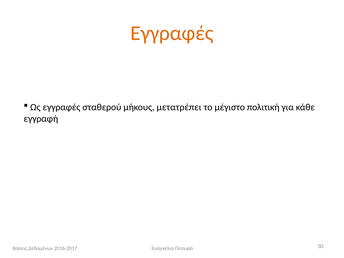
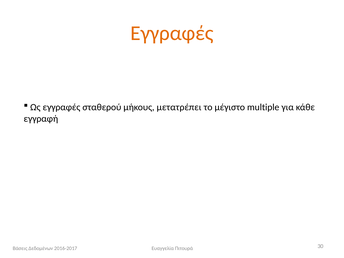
πολιτική: πολιτική -> multiple
